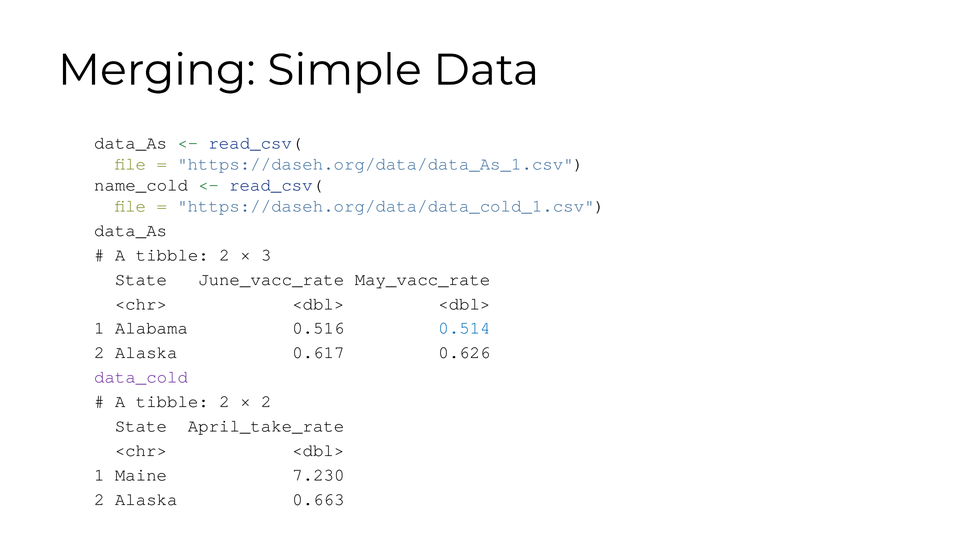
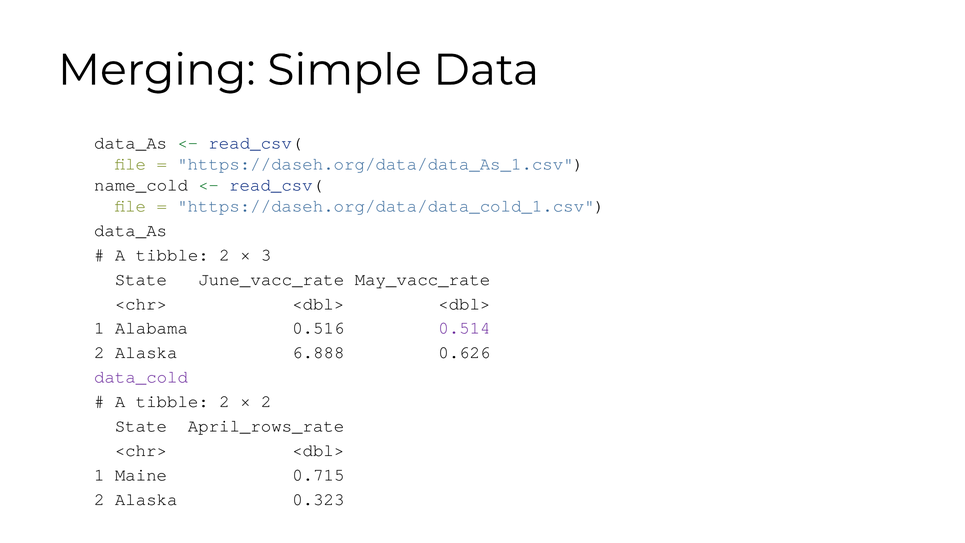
0.514 colour: blue -> purple
0.617: 0.617 -> 6.888
April_take_rate: April_take_rate -> April_rows_rate
7.230: 7.230 -> 0.715
0.663: 0.663 -> 0.323
